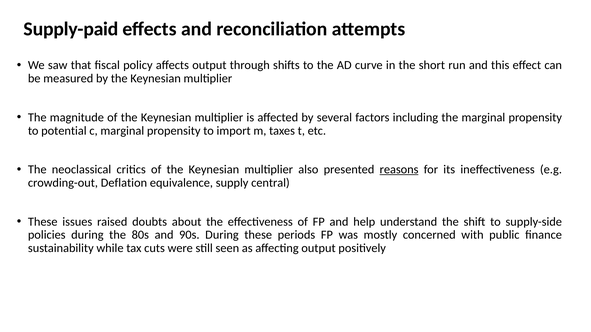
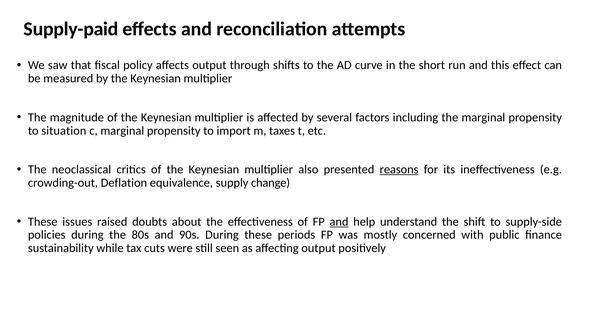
potential: potential -> situation
central: central -> change
and at (339, 222) underline: none -> present
